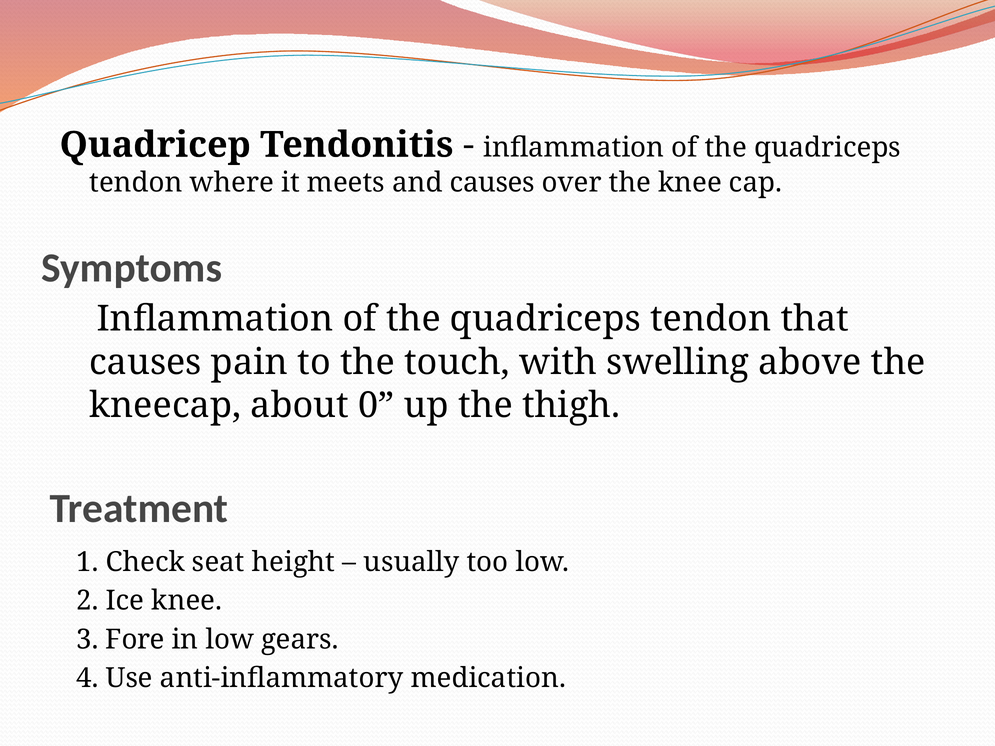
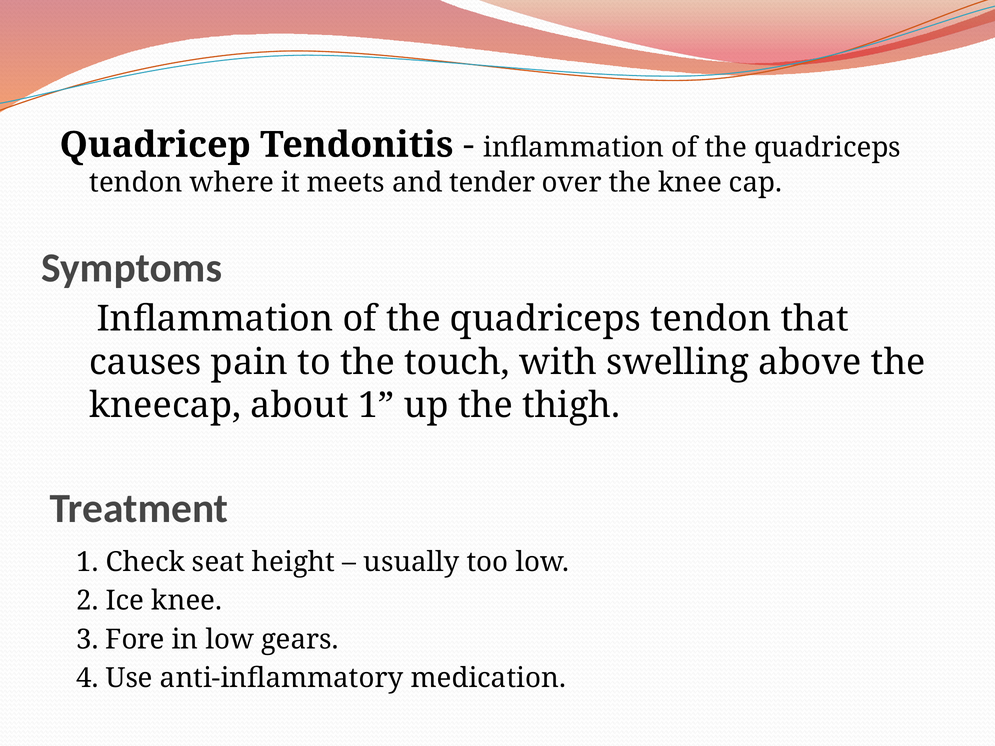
and causes: causes -> tender
about 0: 0 -> 1
